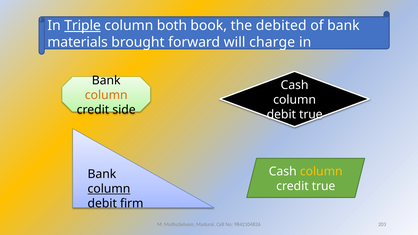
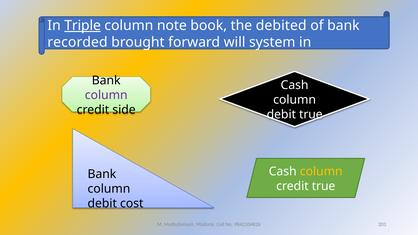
both: both -> note
materials: materials -> recorded
charge: charge -> system
column at (106, 95) colour: orange -> purple
column at (109, 189) underline: present -> none
firm: firm -> cost
